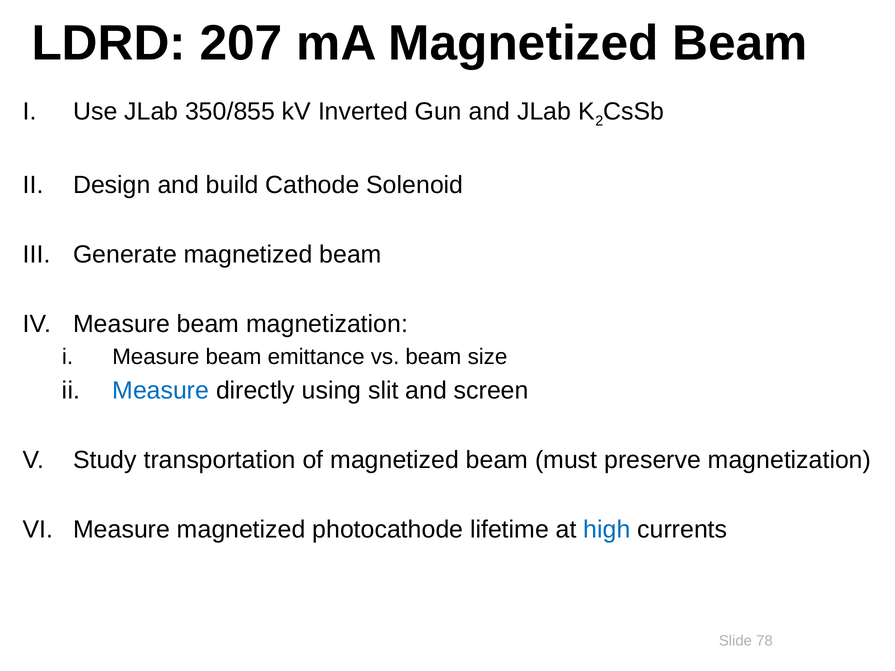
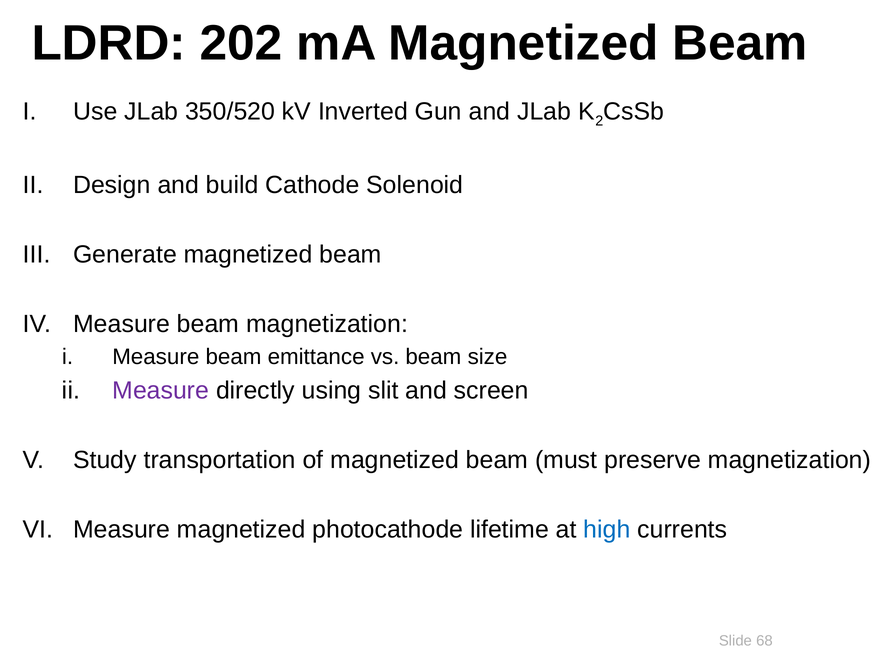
207: 207 -> 202
350/855: 350/855 -> 350/520
Measure at (161, 391) colour: blue -> purple
78: 78 -> 68
